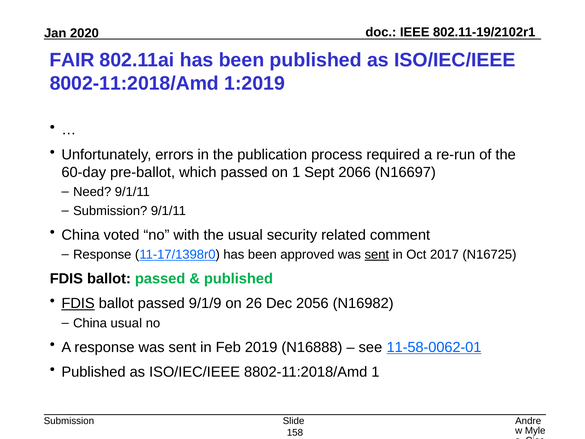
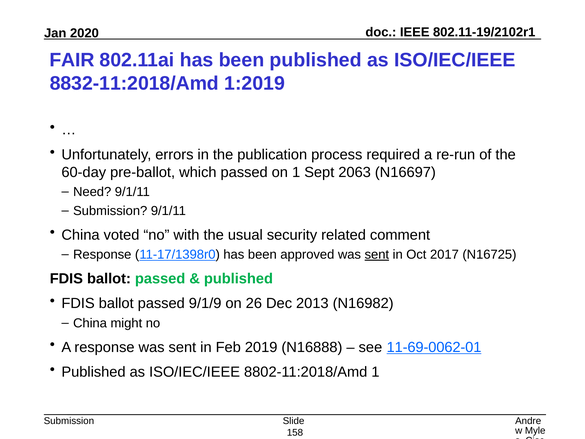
8002-11:2018/Amd: 8002-11:2018/Amd -> 8832-11:2018/Amd
2066: 2066 -> 2063
FDIS at (78, 303) underline: present -> none
2056: 2056 -> 2013
China usual: usual -> might
11-58-0062-01: 11-58-0062-01 -> 11-69-0062-01
